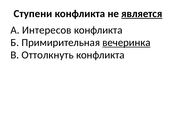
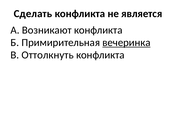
Ступени: Ступени -> Сделать
является underline: present -> none
Интересов: Интересов -> Возникают
